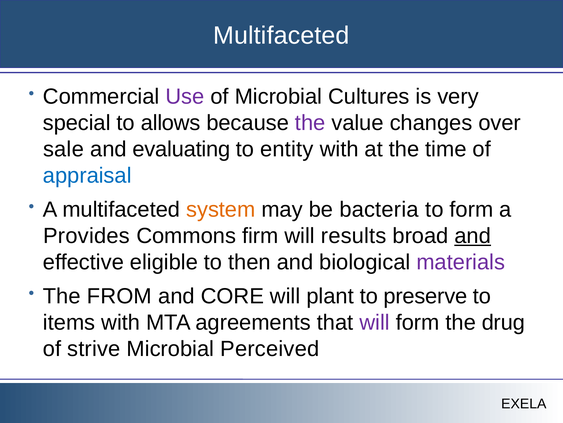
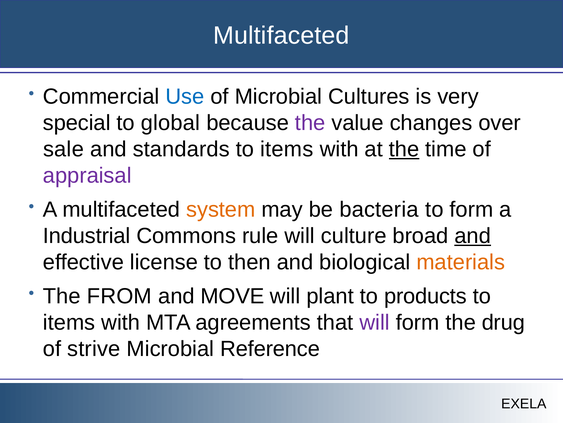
Use colour: purple -> blue
allows: allows -> global
evaluating: evaluating -> standards
entity at (287, 149): entity -> items
the at (404, 149) underline: none -> present
appraisal colour: blue -> purple
Provides: Provides -> Industrial
firm: firm -> rule
results: results -> culture
eligible: eligible -> license
materials colour: purple -> orange
CORE: CORE -> MOVE
preserve: preserve -> products
Perceived: Perceived -> Reference
